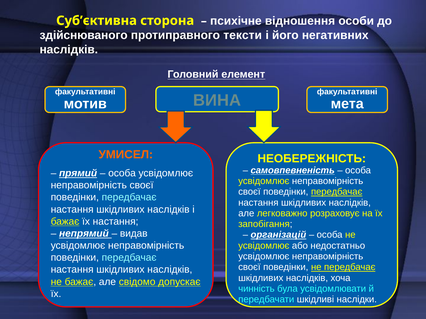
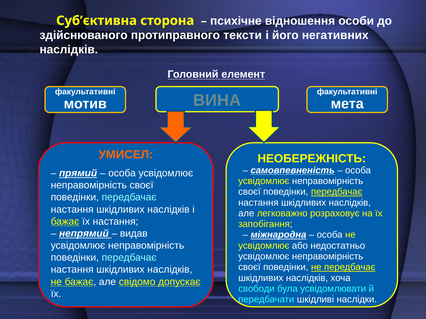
організацій: організацій -> міжнародна
чинність: чинність -> свободи
